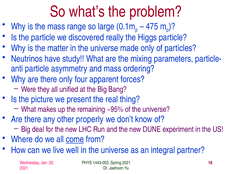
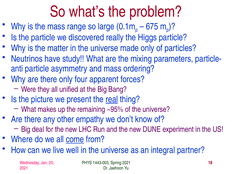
475: 475 -> 675
real underline: none -> present
properly: properly -> empathy
